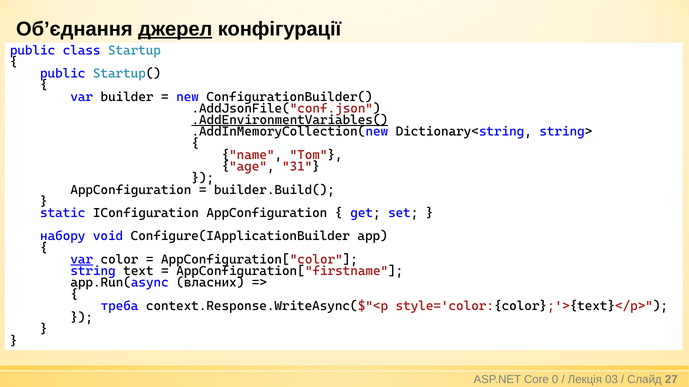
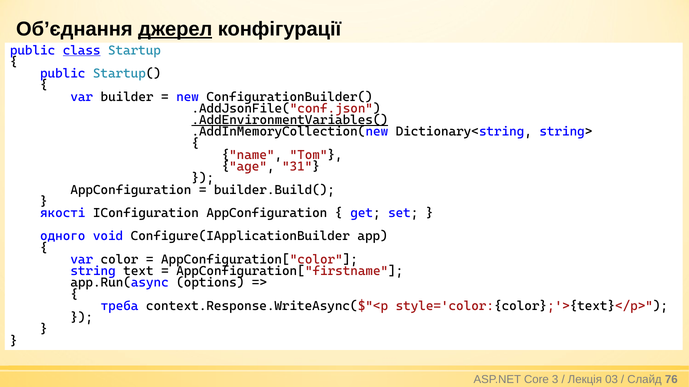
class underline: none -> present
static: static -> якості
набору: набору -> одного
var at (82, 260) underline: present -> none
власних: власних -> options
0: 0 -> 3
27: 27 -> 76
